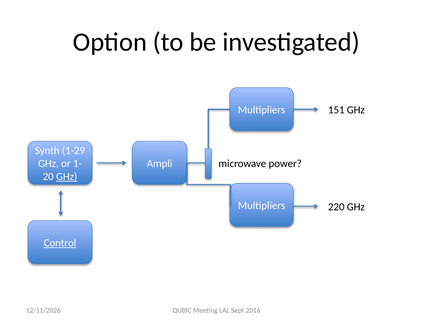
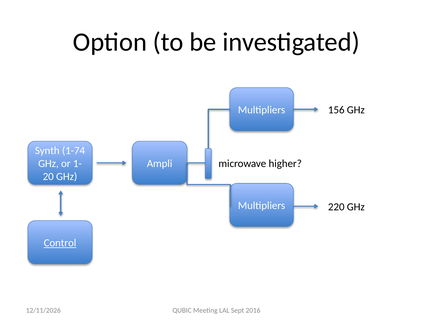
151: 151 -> 156
1-29: 1-29 -> 1-74
power: power -> higher
GHz at (67, 176) underline: present -> none
